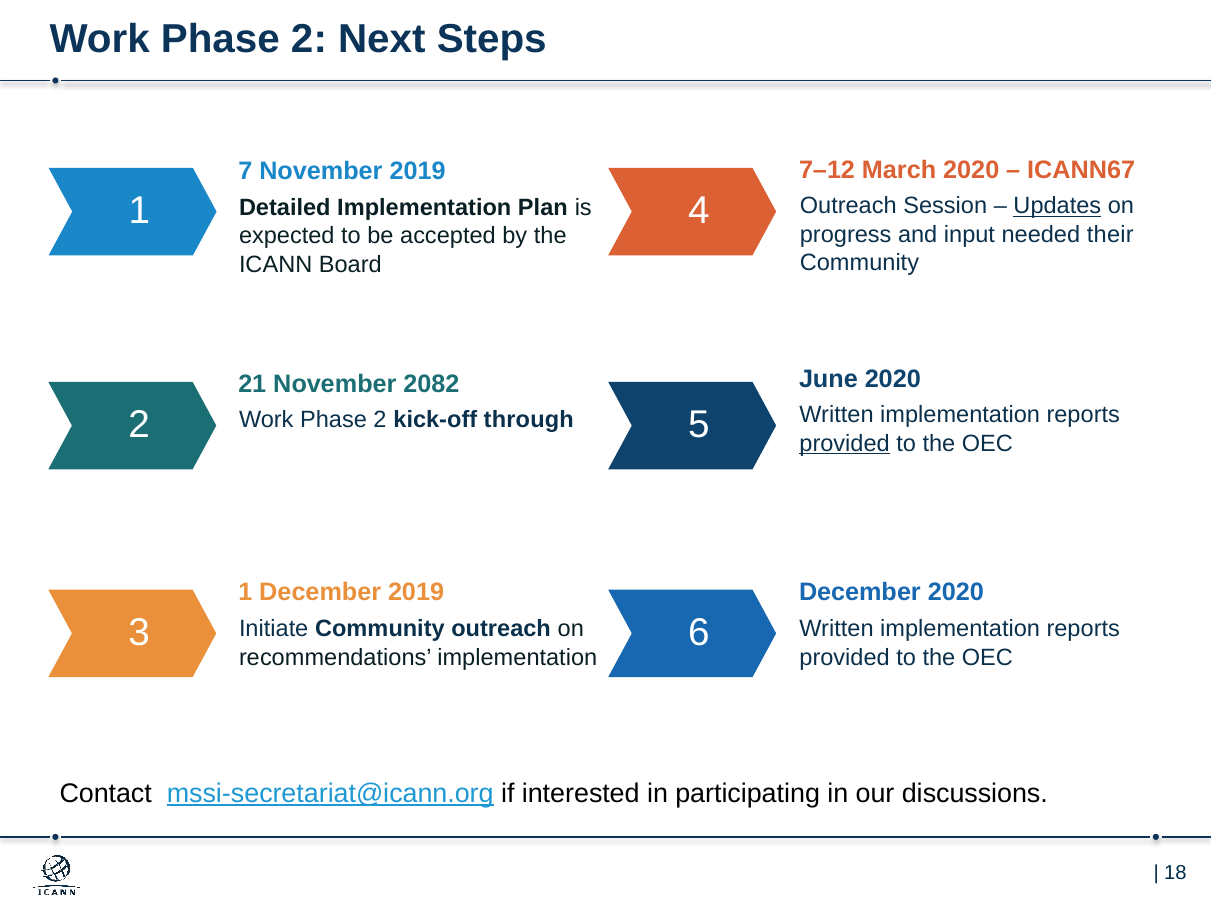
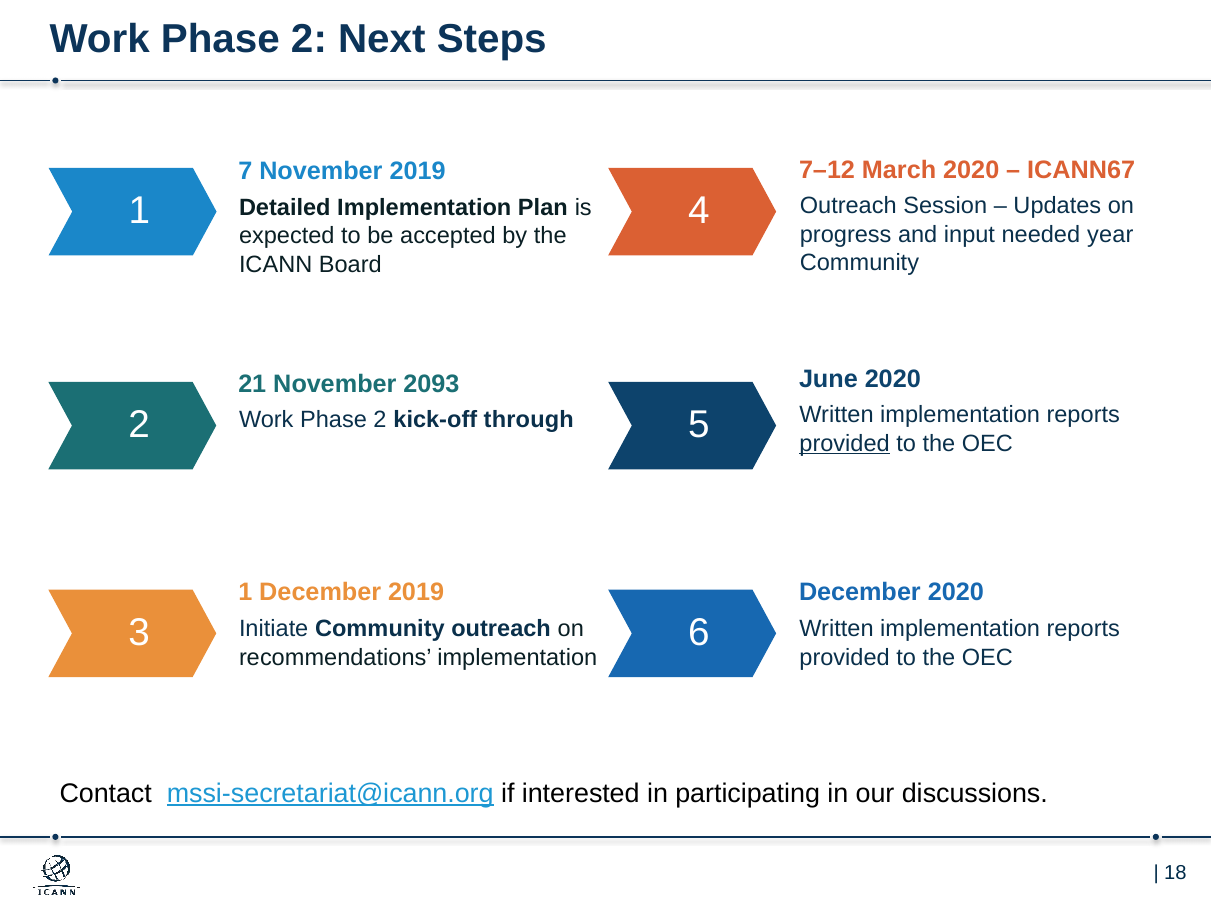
Updates underline: present -> none
their: their -> year
2082: 2082 -> 2093
